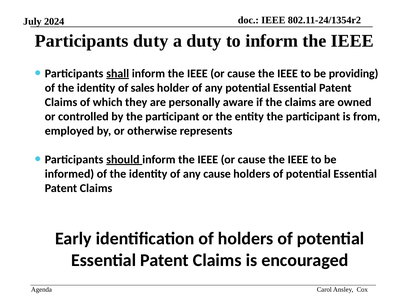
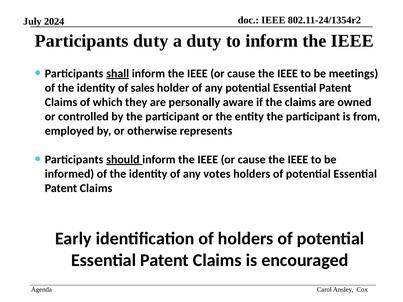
providing: providing -> meetings
any cause: cause -> votes
